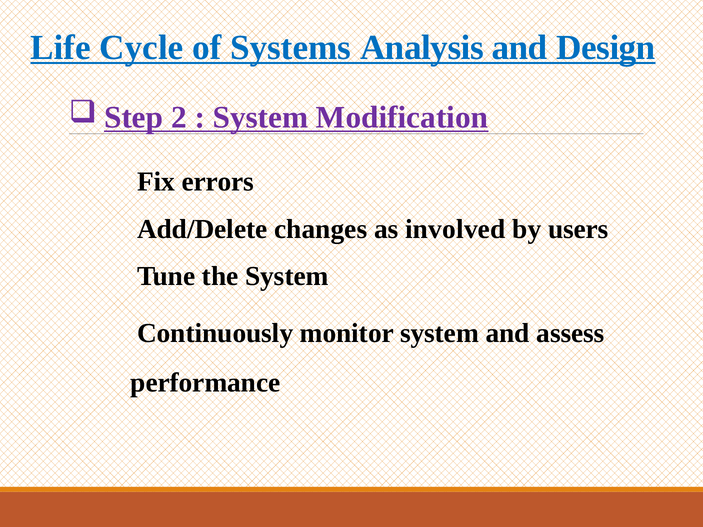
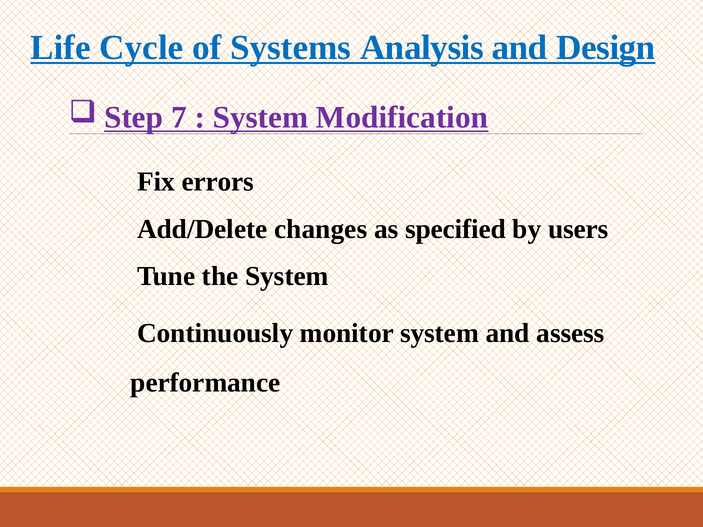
2: 2 -> 7
involved: involved -> specified
